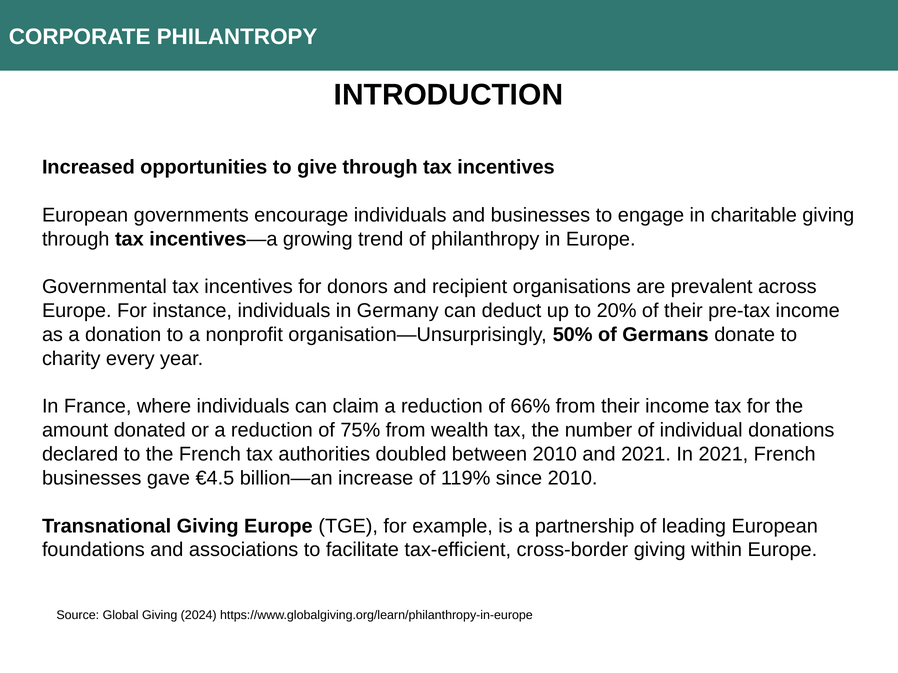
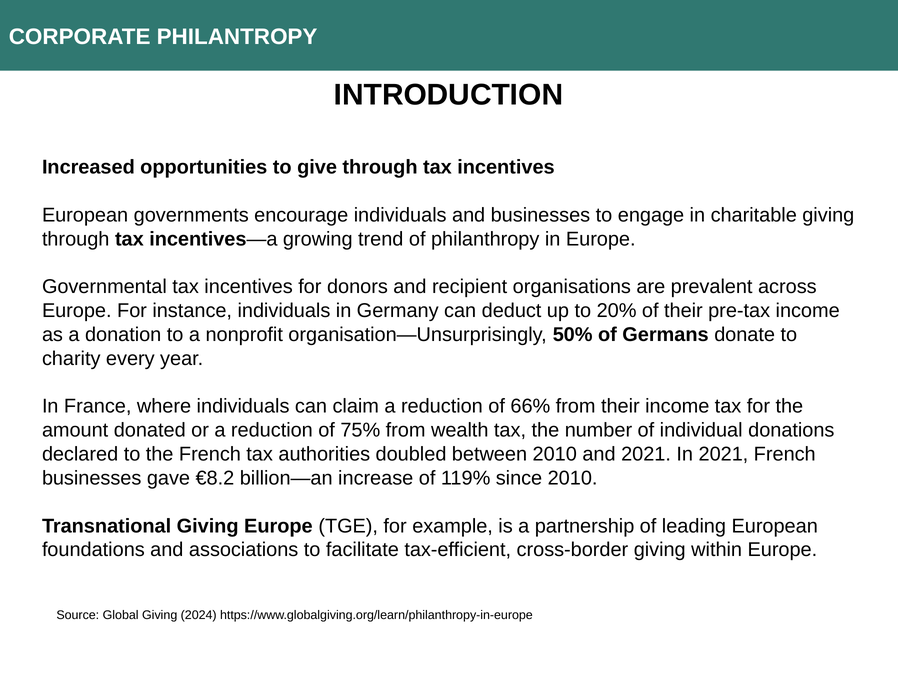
€4.5: €4.5 -> €8.2
